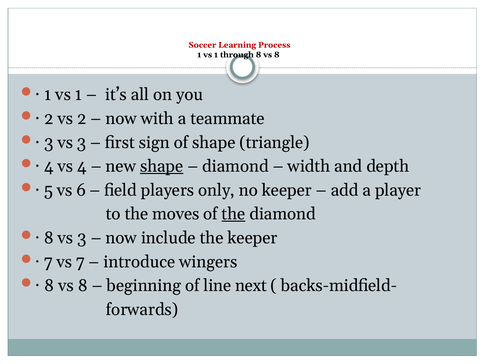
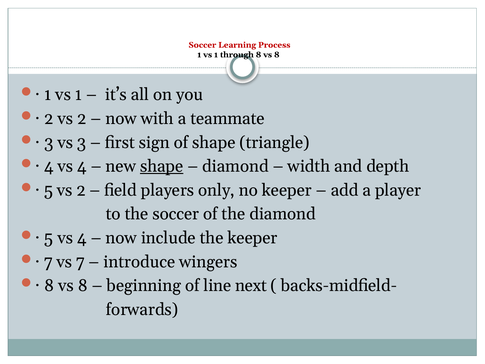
5 vs 6: 6 -> 2
the moves: moves -> soccer
the at (233, 214) underline: present -> none
8 at (49, 238): 8 -> 5
3 at (82, 238): 3 -> 4
